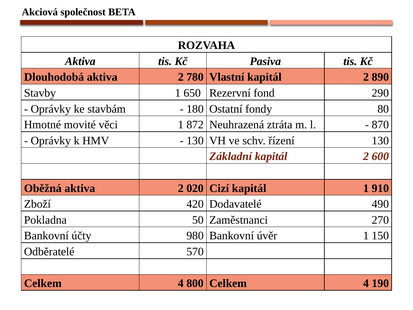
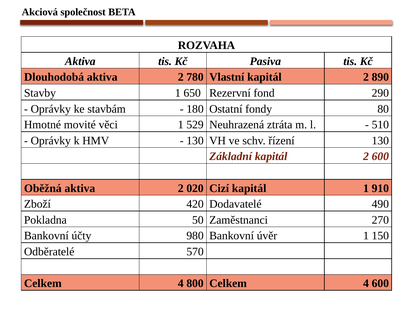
872: 872 -> 529
870: 870 -> 510
4 190: 190 -> 600
